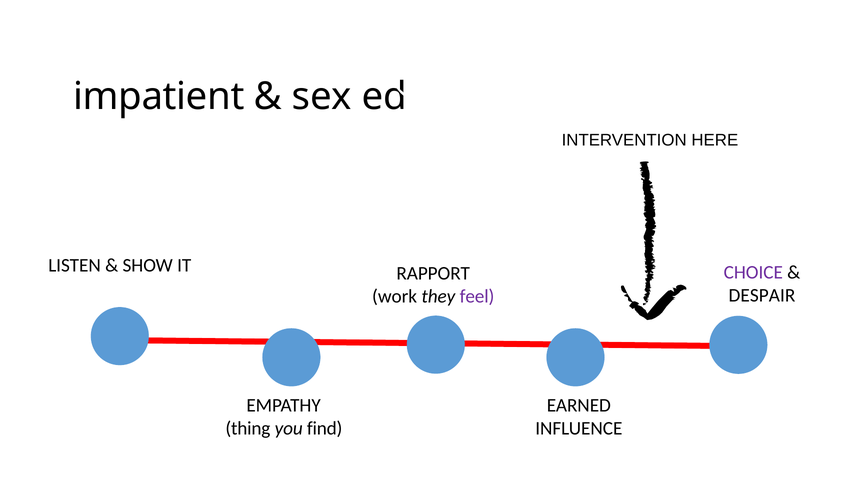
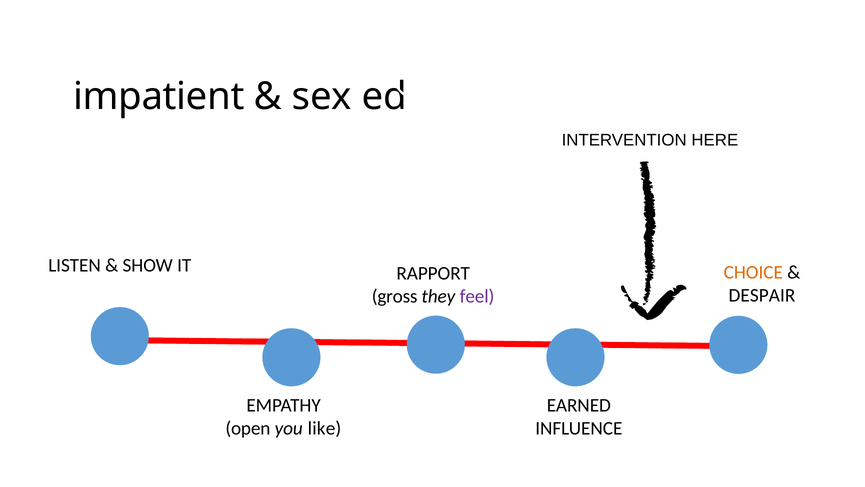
CHOICE colour: purple -> orange
work: work -> gross
thing: thing -> open
find: find -> like
